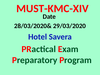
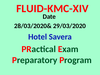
MUST-KMC-XIV: MUST-KMC-XIV -> FLUID-KMC-XIV
